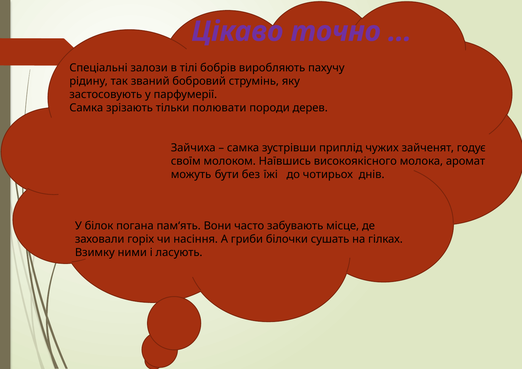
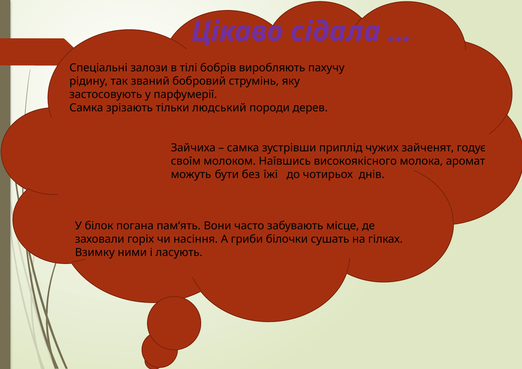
точно: точно -> сідала
полювати: полювати -> людський
